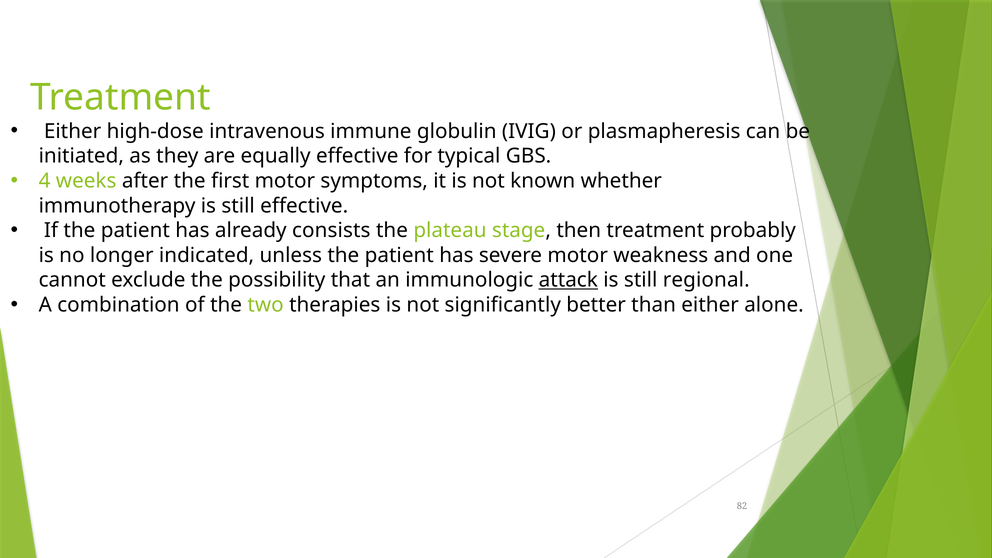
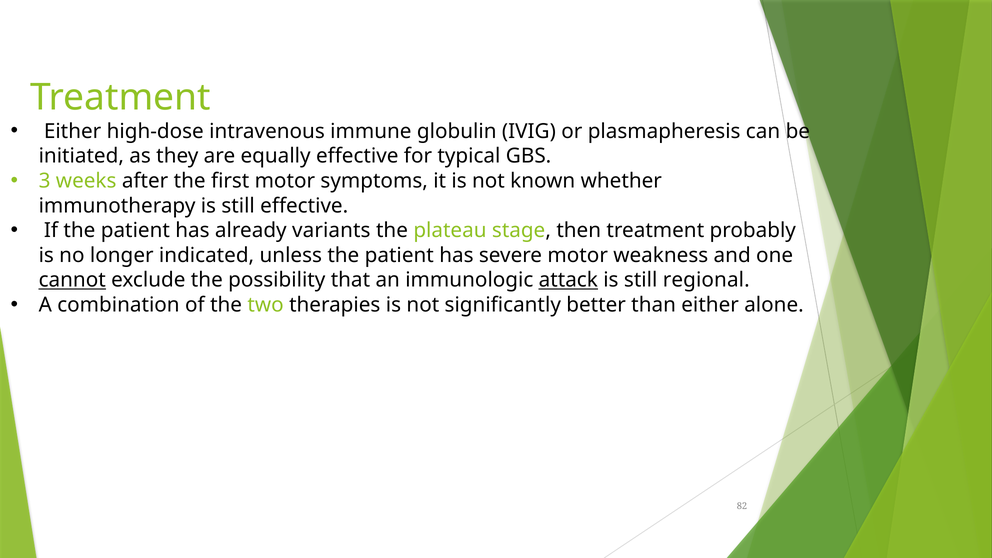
4: 4 -> 3
consists: consists -> variants
cannot underline: none -> present
